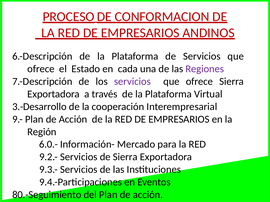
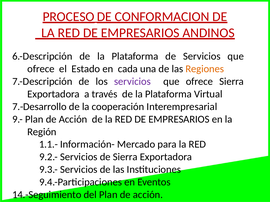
Regiones colour: purple -> orange
3.-Desarrollo: 3.-Desarrollo -> 7.-Desarrollo
6.0.-: 6.0.- -> 1.1.-
80.-Seguimiento: 80.-Seguimiento -> 14.-Seguimiento
